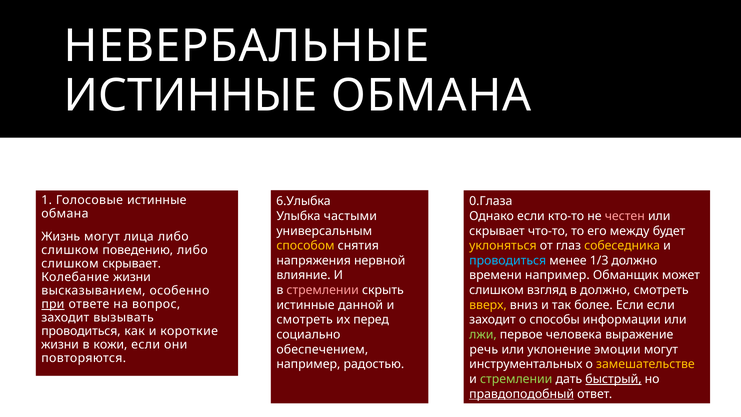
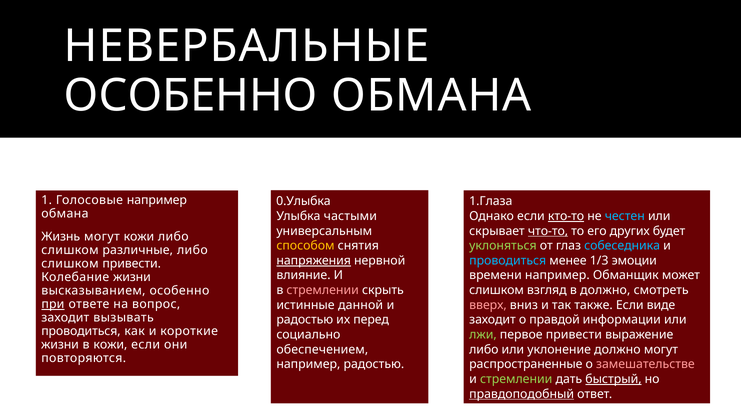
ИСТИННЫЕ at (191, 96): ИСТИННЫЕ -> ОСОБЕННО
Голосовые истинные: истинные -> например
6.Улыбка: 6.Улыбка -> 0.Улыбка
0.Глаза: 0.Глаза -> 1.Глаза
кто-то underline: none -> present
честен colour: pink -> light blue
что-то underline: none -> present
между: между -> других
могут лица: лица -> кожи
уклоняться colour: yellow -> light green
собеседника colour: yellow -> light blue
поведению: поведению -> различные
напряжения underline: none -> present
1/3 должно: должно -> эмоции
слишком скрывает: скрывает -> привести
вверх colour: yellow -> pink
более: более -> также
Если если: если -> виде
смотреть at (305, 320): смотреть -> радостью
способы: способы -> правдой
первое человека: человека -> привести
речь at (484, 349): речь -> либо
уклонение эмоции: эмоции -> должно
инструментальных: инструментальных -> распространенные
замешательстве colour: yellow -> pink
